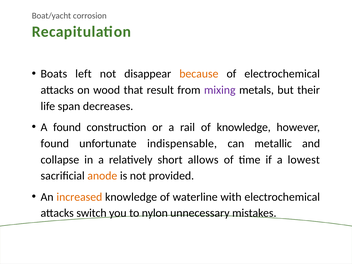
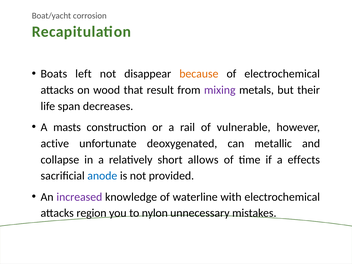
A found: found -> masts
of knowledge: knowledge -> vulnerable
found at (55, 143): found -> active
indispensable: indispensable -> deoxygenated
lowest: lowest -> effects
anode colour: orange -> blue
increased colour: orange -> purple
switch: switch -> region
